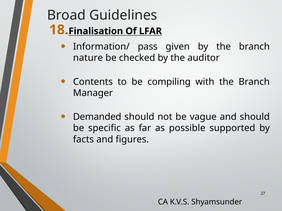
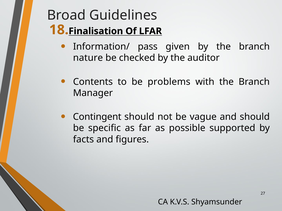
compiling: compiling -> problems
Demanded: Demanded -> Contingent
